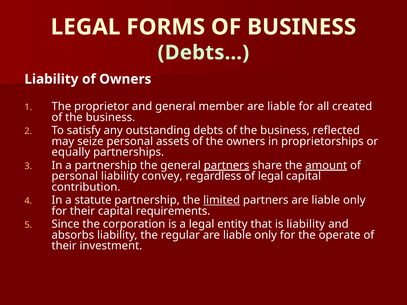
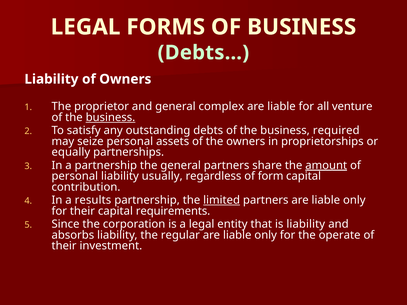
member: member -> complex
created: created -> venture
business at (110, 117) underline: none -> present
reflected: reflected -> required
partners at (227, 165) underline: present -> none
convey: convey -> usually
of legal: legal -> form
statute: statute -> results
